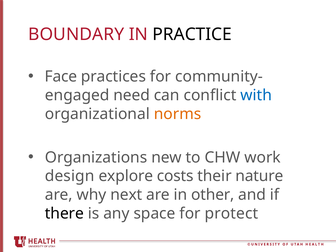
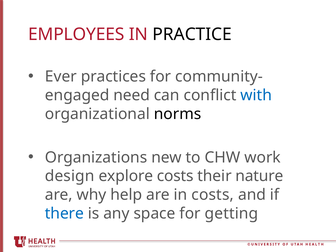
BOUNDARY: BOUNDARY -> EMPLOYEES
Face: Face -> Ever
norms colour: orange -> black
next: next -> help
in other: other -> costs
there colour: black -> blue
protect: protect -> getting
